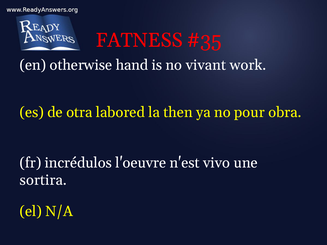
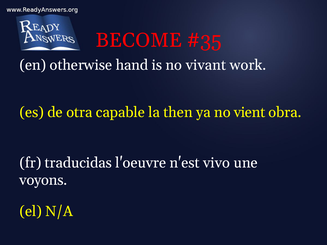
FATNESS: FATNESS -> BECOME
labored: labored -> capable
pour: pour -> vient
incrédulos: incrédulos -> traducidas
sortira: sortira -> voyons
